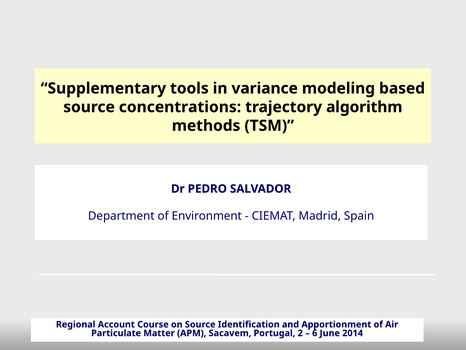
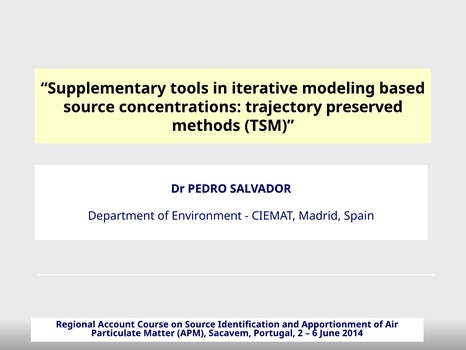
variance: variance -> iterative
algorithm: algorithm -> preserved
